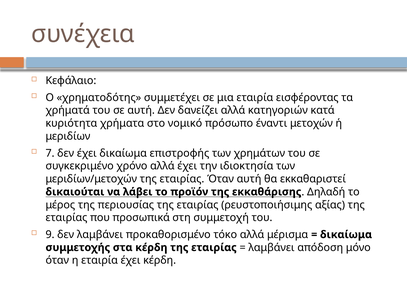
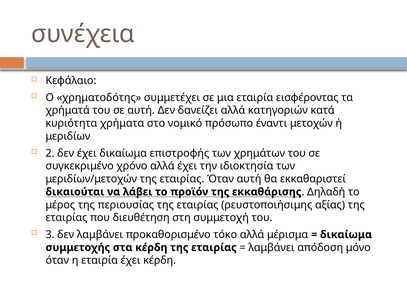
7: 7 -> 2
προσωπικά: προσωπικά -> διευθέτηση
9: 9 -> 3
